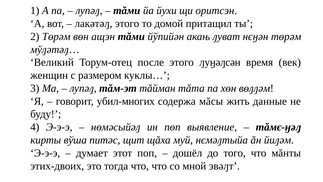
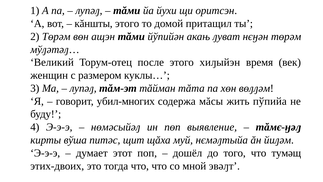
лакəтəԓ: лакəтəԓ -> кăншты
ԓуӈəԓсəн: ԓуӈəԓсəн -> хиԓыйэн
данные: данные -> пўпийа
мăнты: мăнты -> тумəщ
